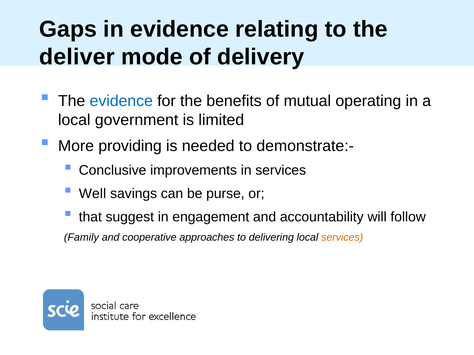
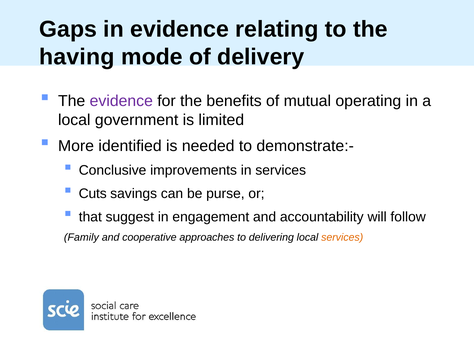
deliver: deliver -> having
evidence at (121, 101) colour: blue -> purple
providing: providing -> identified
Well: Well -> Cuts
